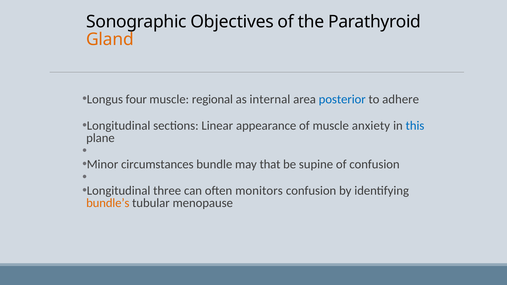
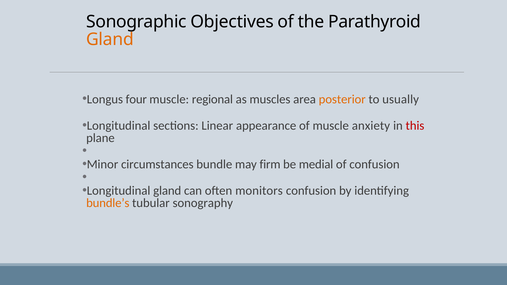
internal: internal -> muscles
posterior colour: blue -> orange
adhere: adhere -> usually
this colour: blue -> red
that: that -> firm
supine: supine -> medial
Longitudinal three: three -> gland
menopause: menopause -> sonography
